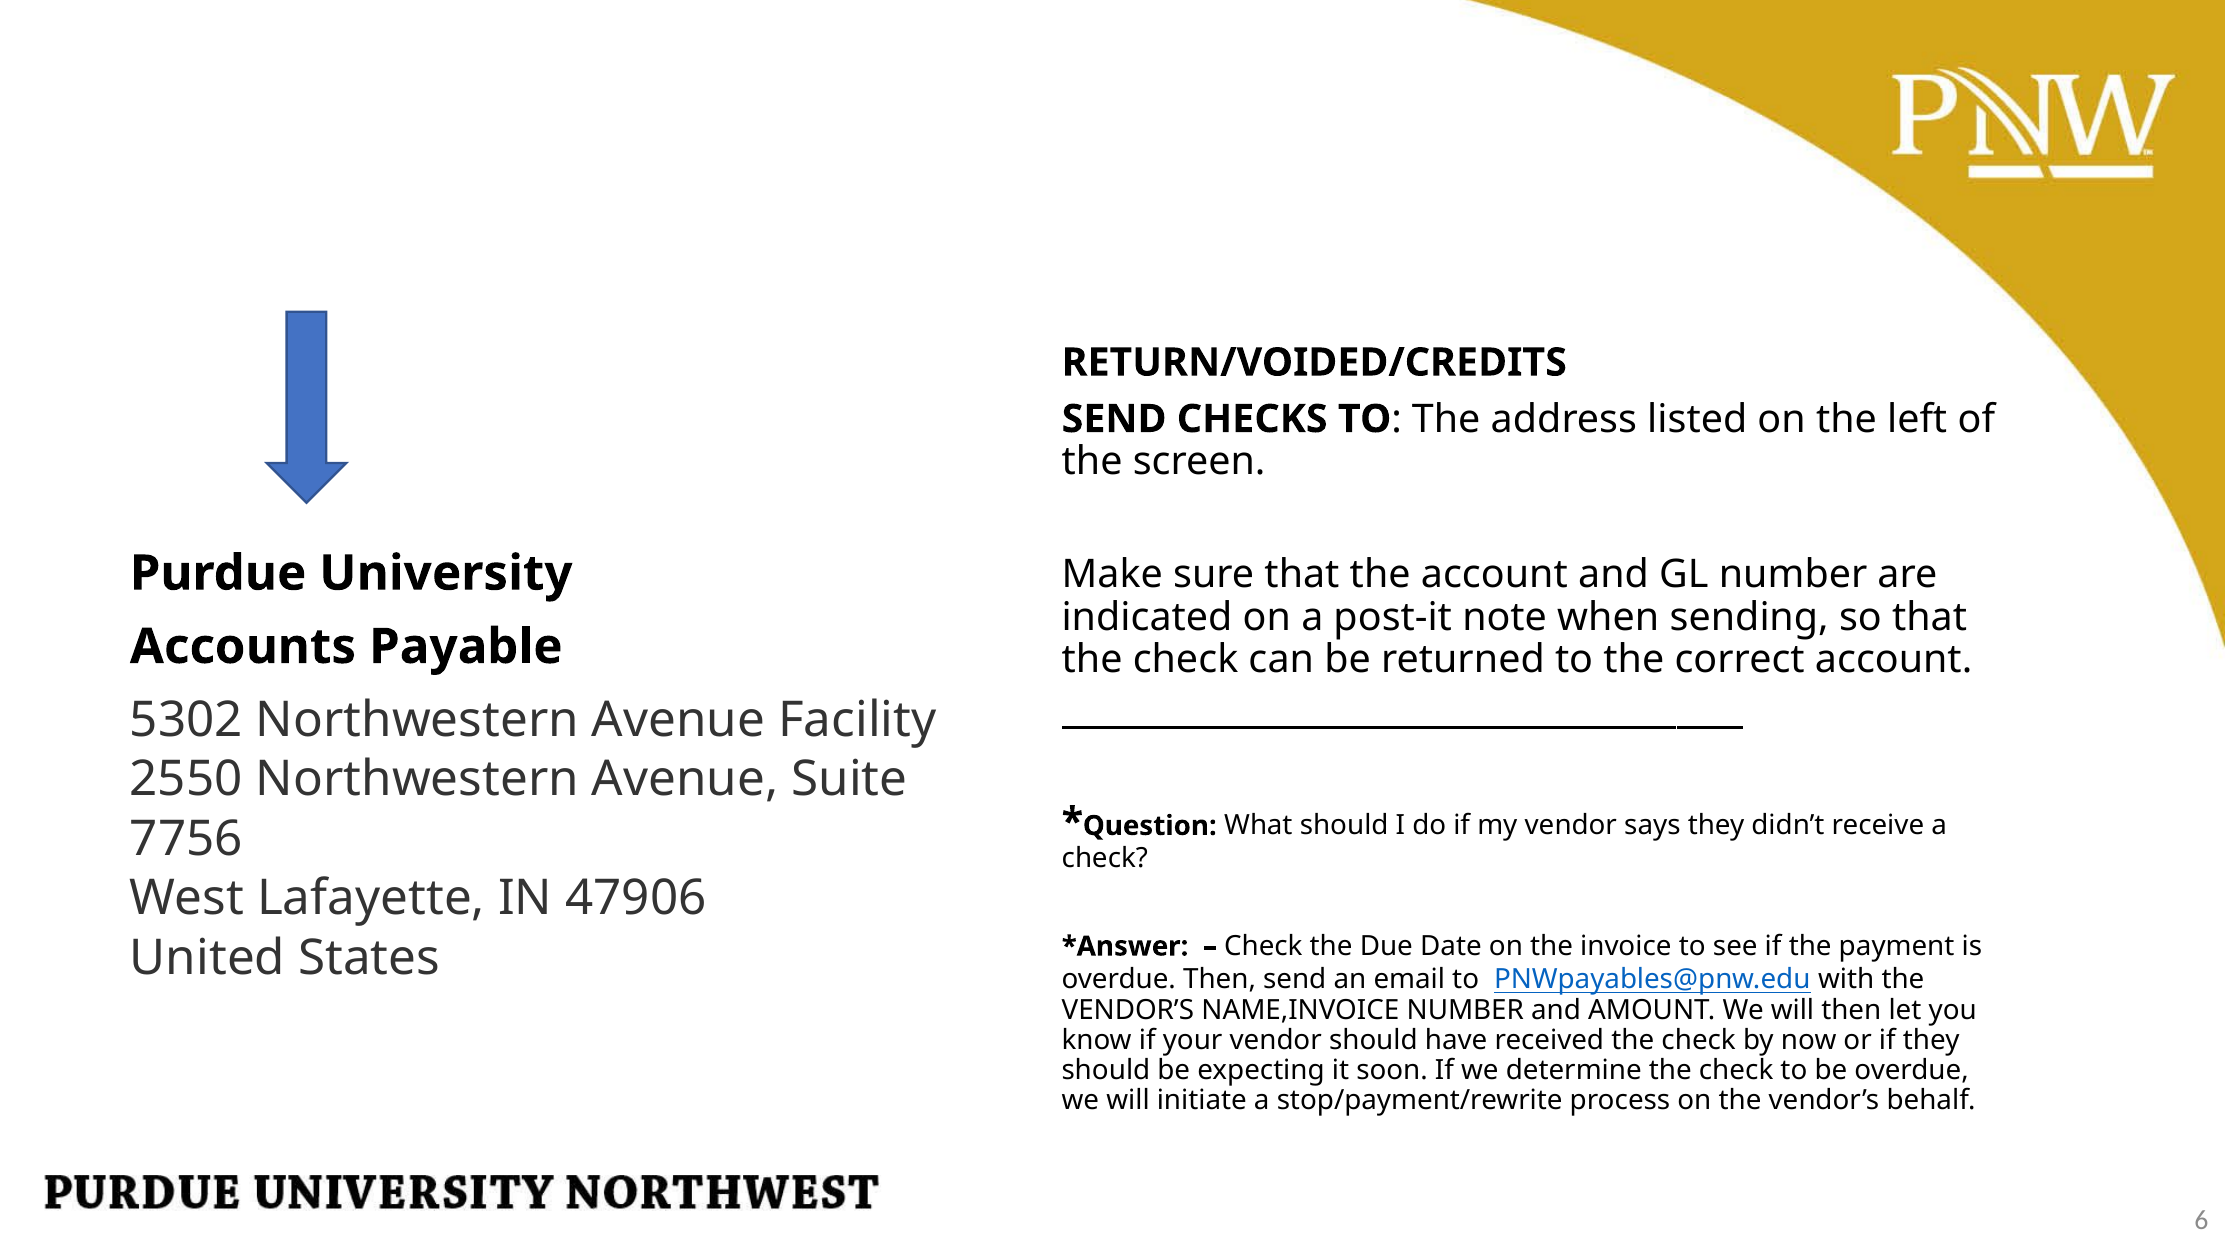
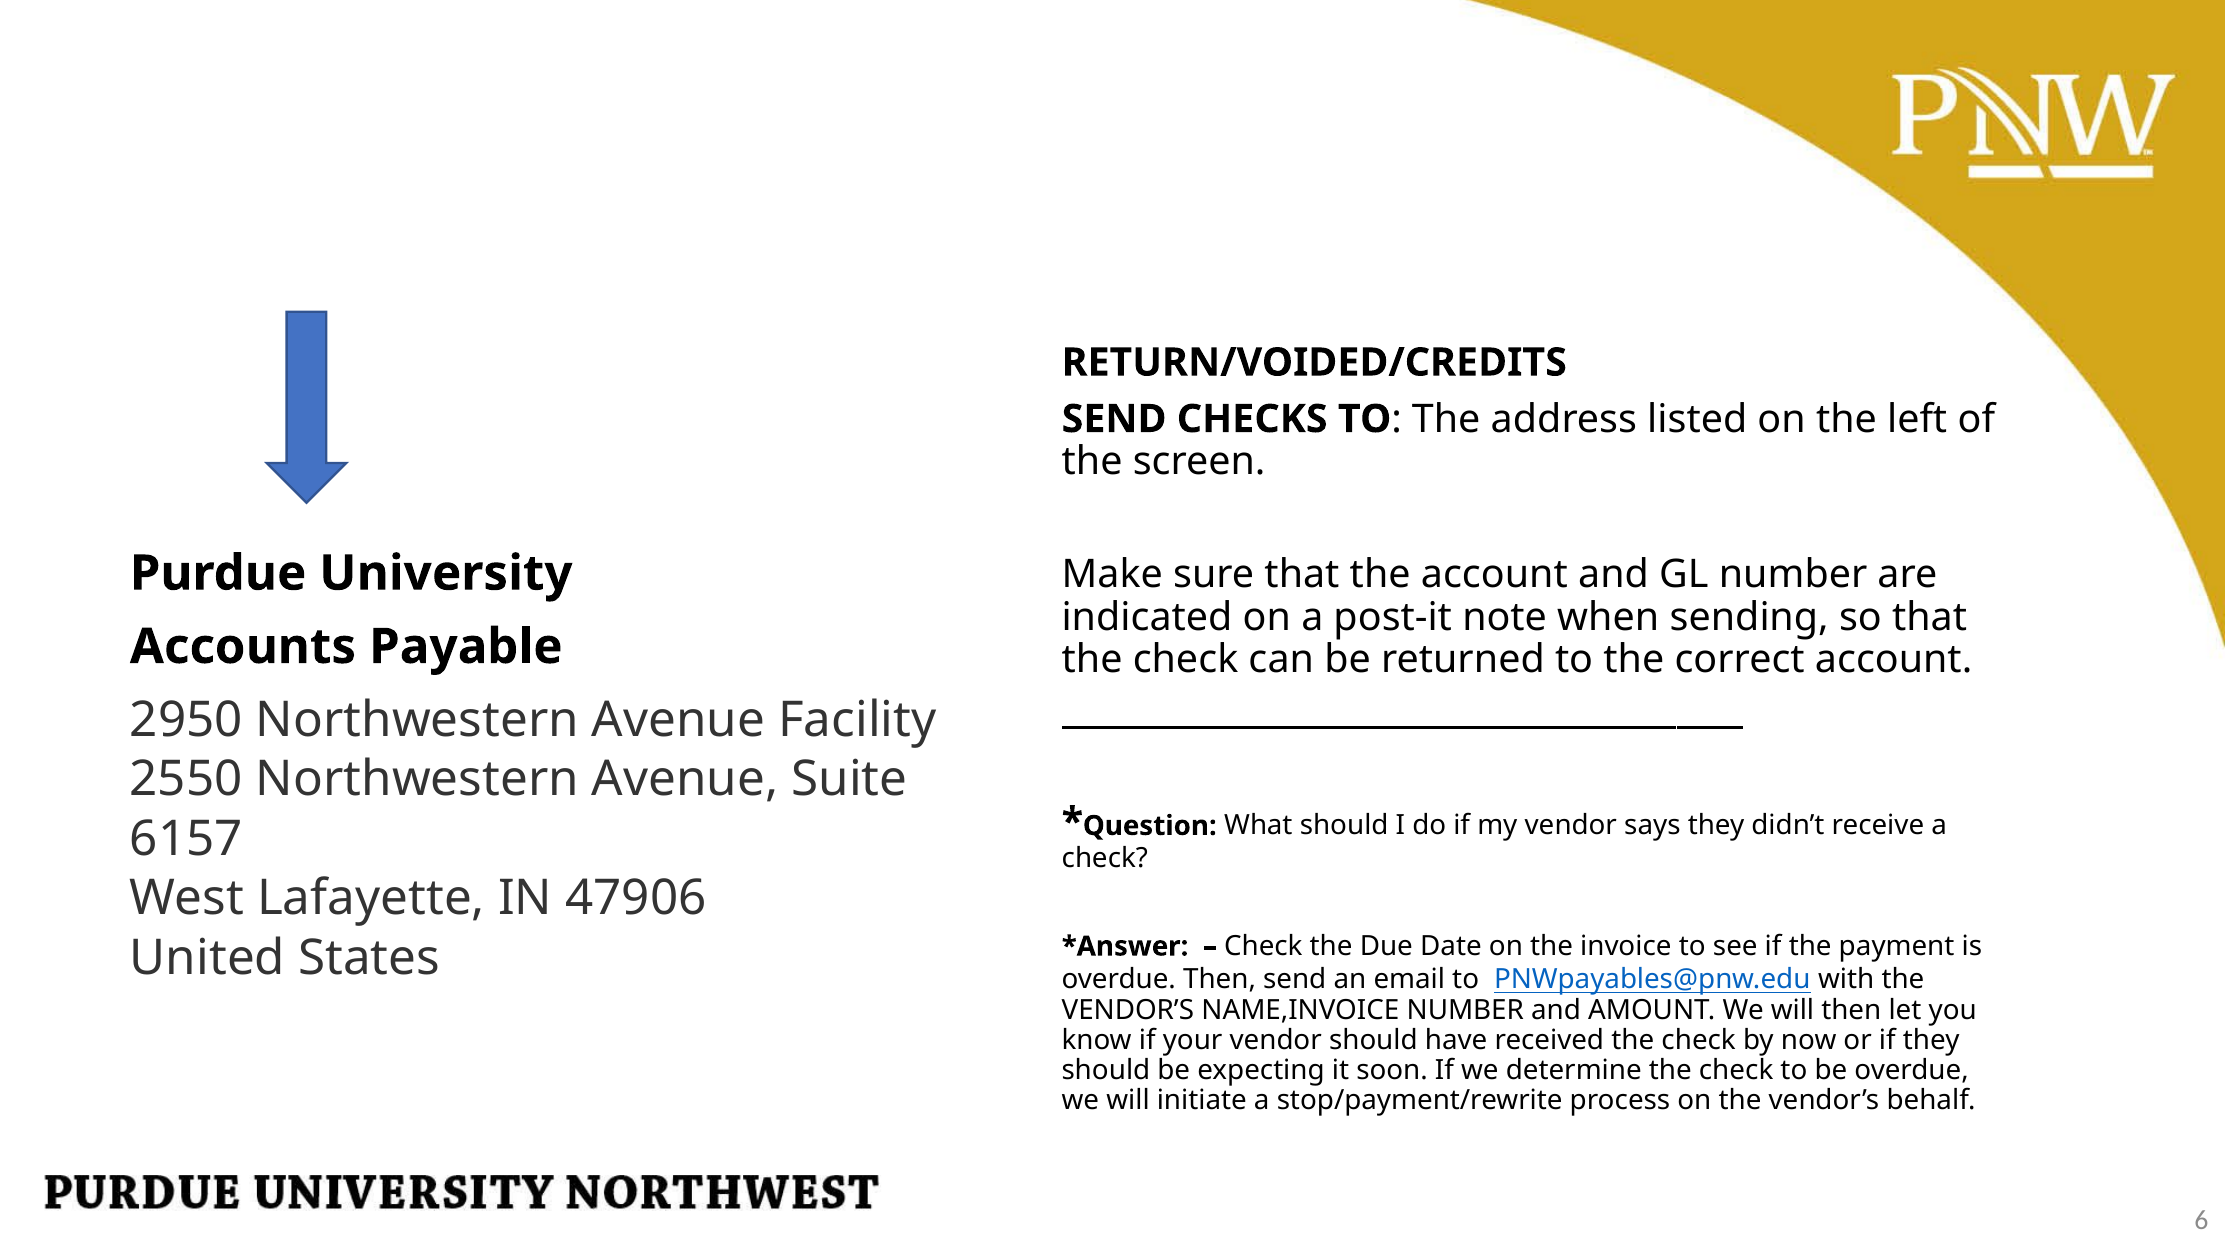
5302: 5302 -> 2950
7756: 7756 -> 6157
